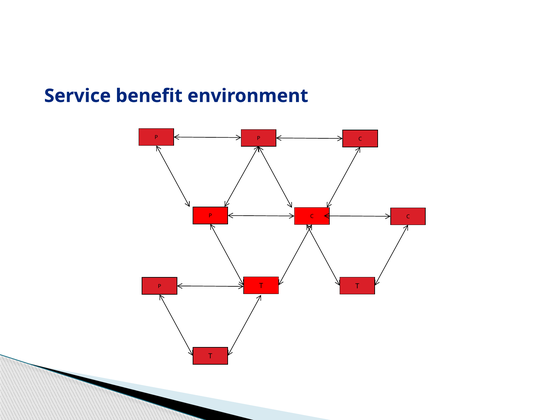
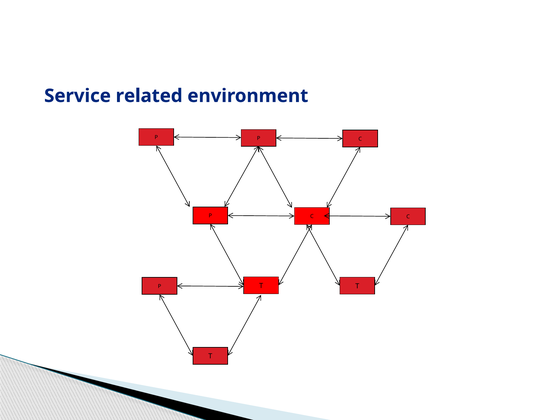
benefit: benefit -> related
